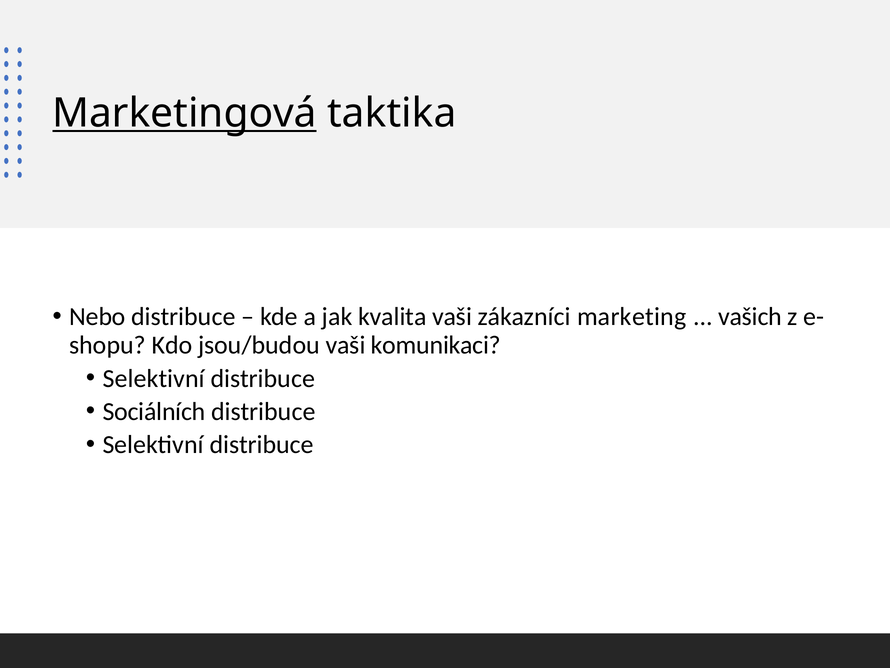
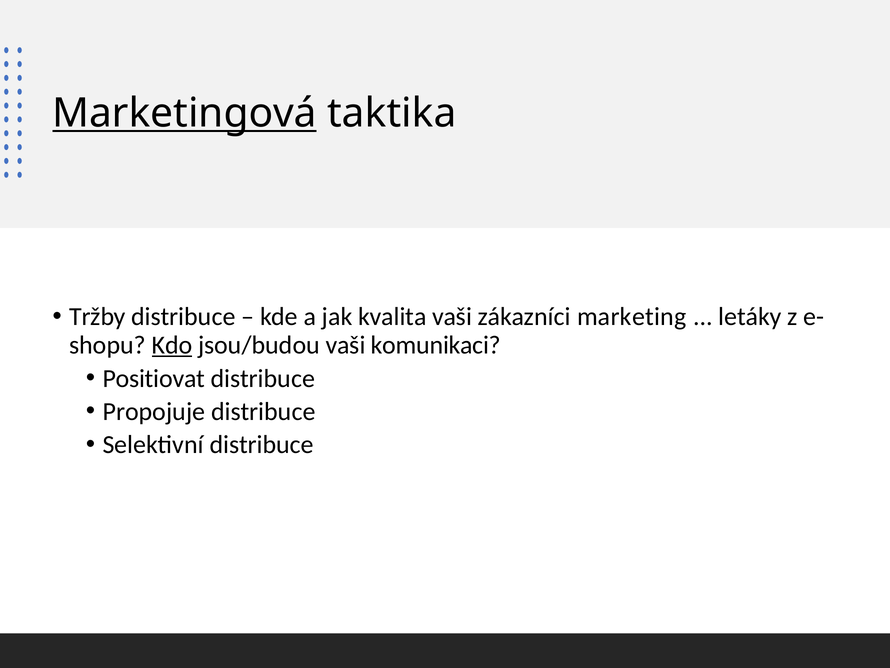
Nebo: Nebo -> Tržby
vašich: vašich -> letáky
Kdo underline: none -> present
Selektivní at (154, 378): Selektivní -> Positiovat
Sociálních: Sociálních -> Propojuje
